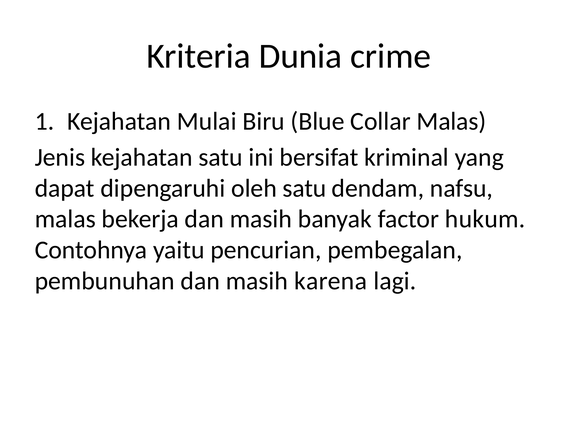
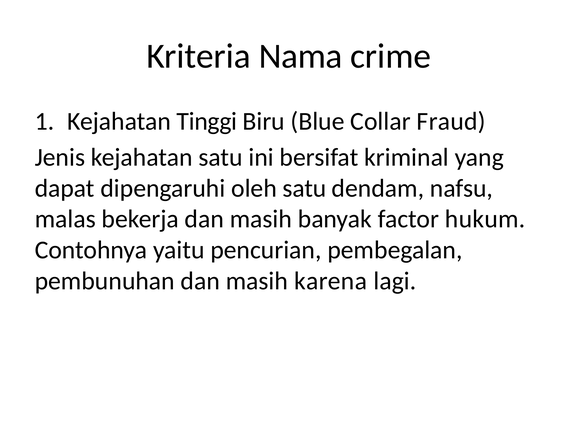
Dunia: Dunia -> Nama
Mulai: Mulai -> Tinggi
Collar Malas: Malas -> Fraud
